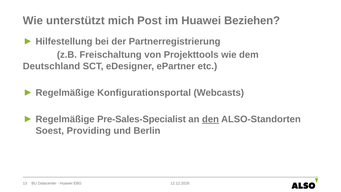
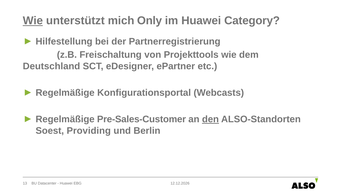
Wie at (33, 21) underline: none -> present
Post: Post -> Only
Beziehen: Beziehen -> Category
Pre-Sales-Specialist: Pre-Sales-Specialist -> Pre-Sales-Customer
